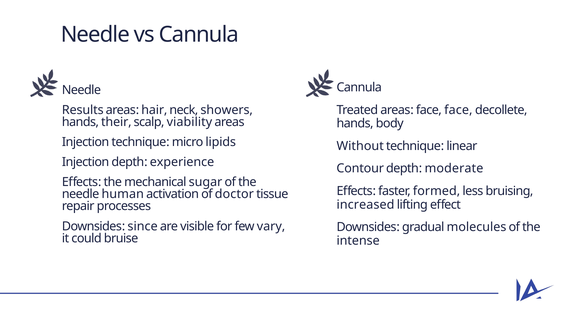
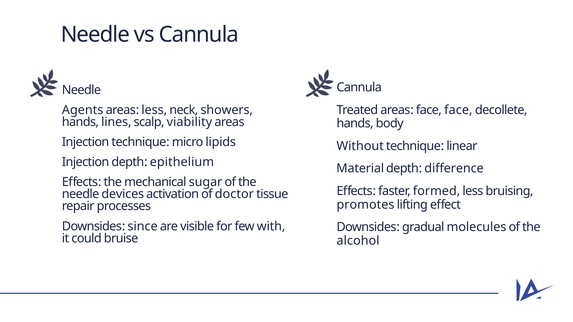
Results: Results -> Agents
areas hair: hair -> less
their: their -> lines
experience: experience -> epithelium
Contour: Contour -> Material
moderate: moderate -> difference
human: human -> devices
increased: increased -> promotes
vary: vary -> with
intense: intense -> alcohol
